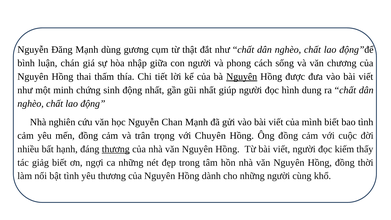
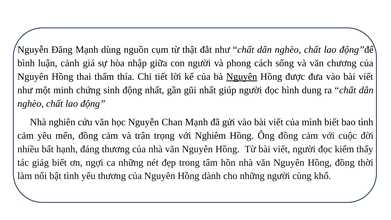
gương: gương -> nguồn
chán: chán -> cảnh
Chuyên: Chuyên -> Nghiêm
thương at (116, 149) underline: present -> none
